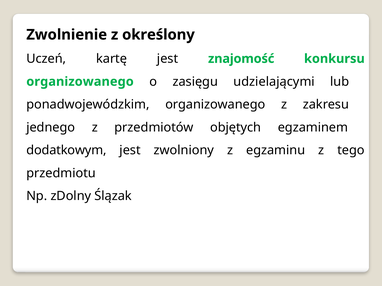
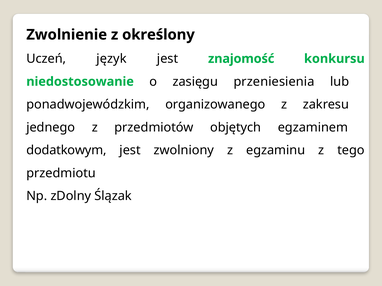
kartę: kartę -> język
organizowanego at (80, 82): organizowanego -> niedostosowanie
udzielającymi: udzielającymi -> przeniesienia
